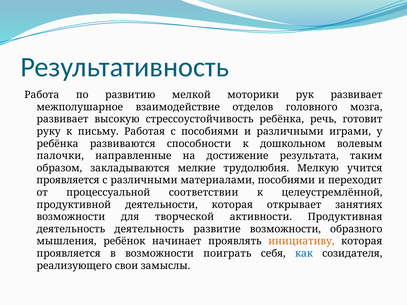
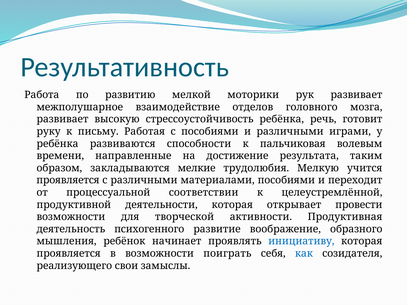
дошкольном: дошкольном -> пальчиковая
палочки: палочки -> времени
занятиях: занятиях -> провести
деятельность деятельность: деятельность -> психогенного
развитие возможности: возможности -> воображение
инициативу colour: orange -> blue
